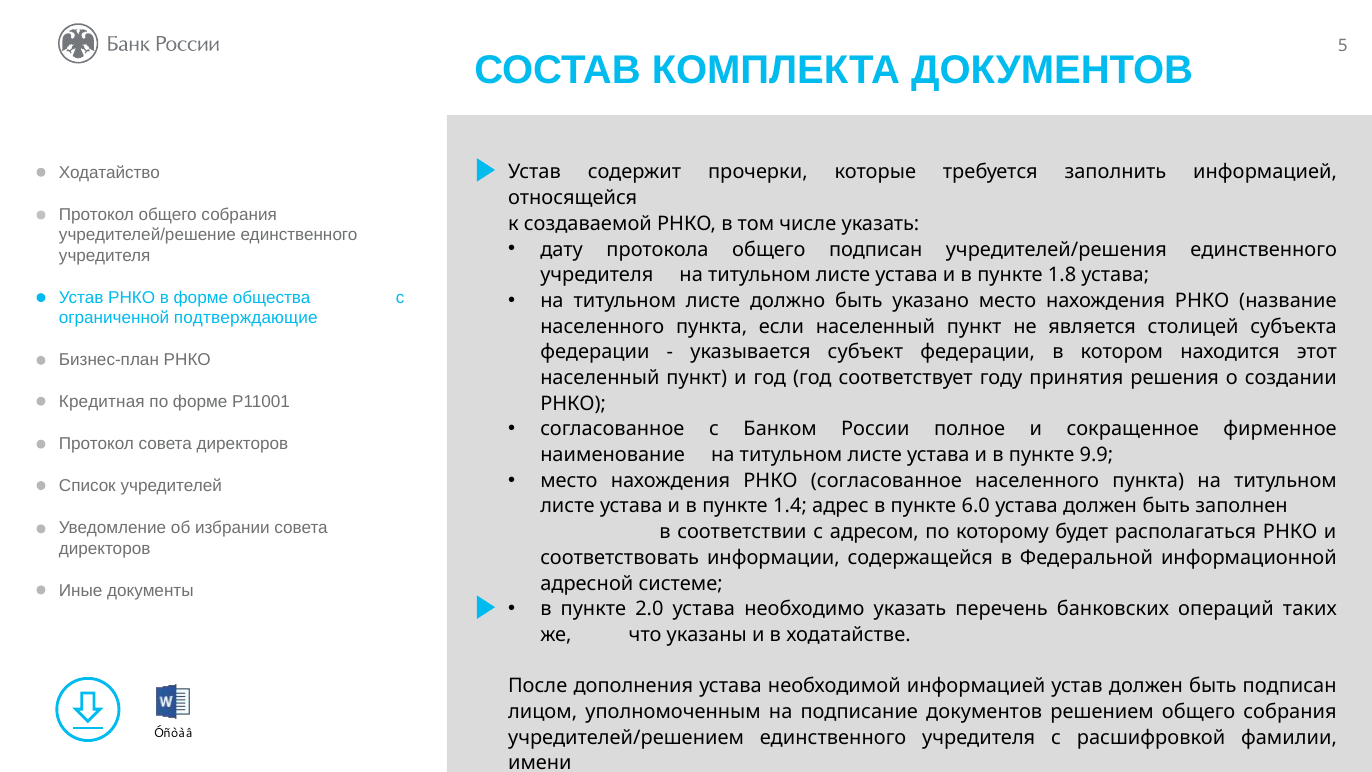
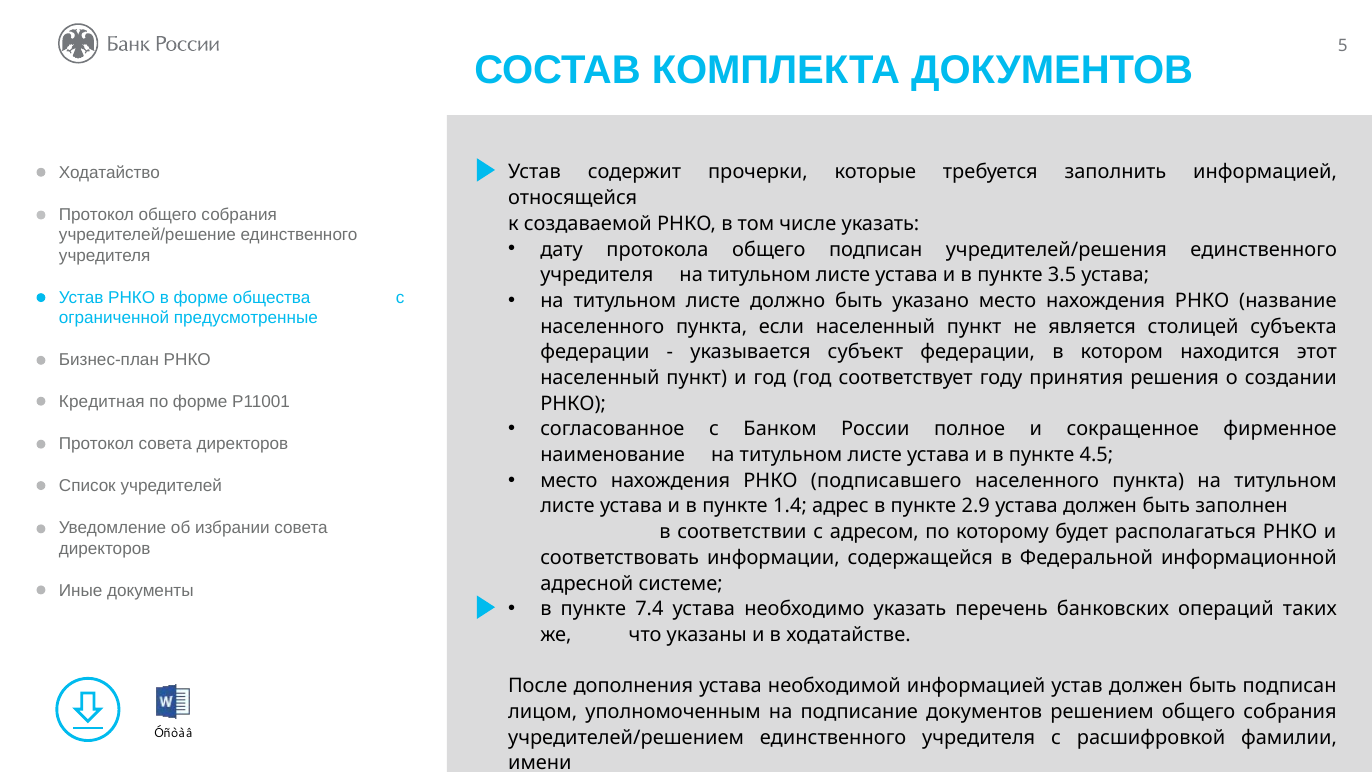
1.8: 1.8 -> 3.5
подтверждающие: подтверждающие -> предусмотренные
9.9: 9.9 -> 4.5
РНКО согласованное: согласованное -> подписавшего
6.0: 6.0 -> 2.9
2.0: 2.0 -> 7.4
